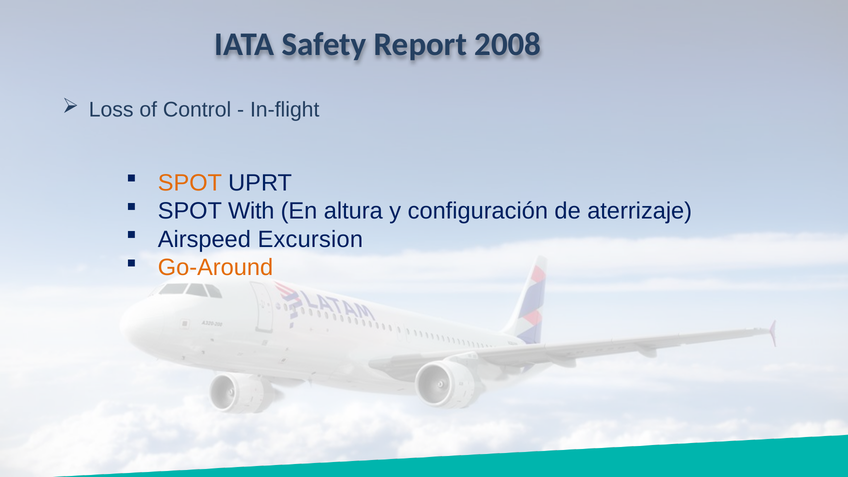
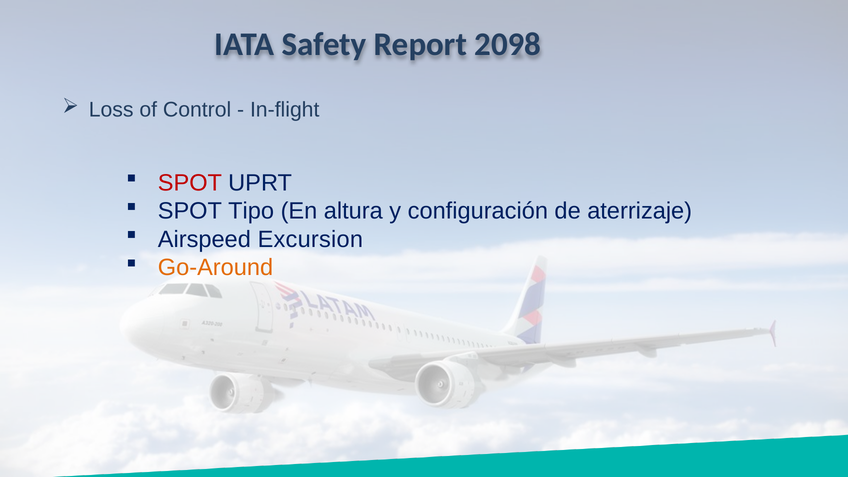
2008: 2008 -> 2098
SPOT at (190, 183) colour: orange -> red
With: With -> Tipo
